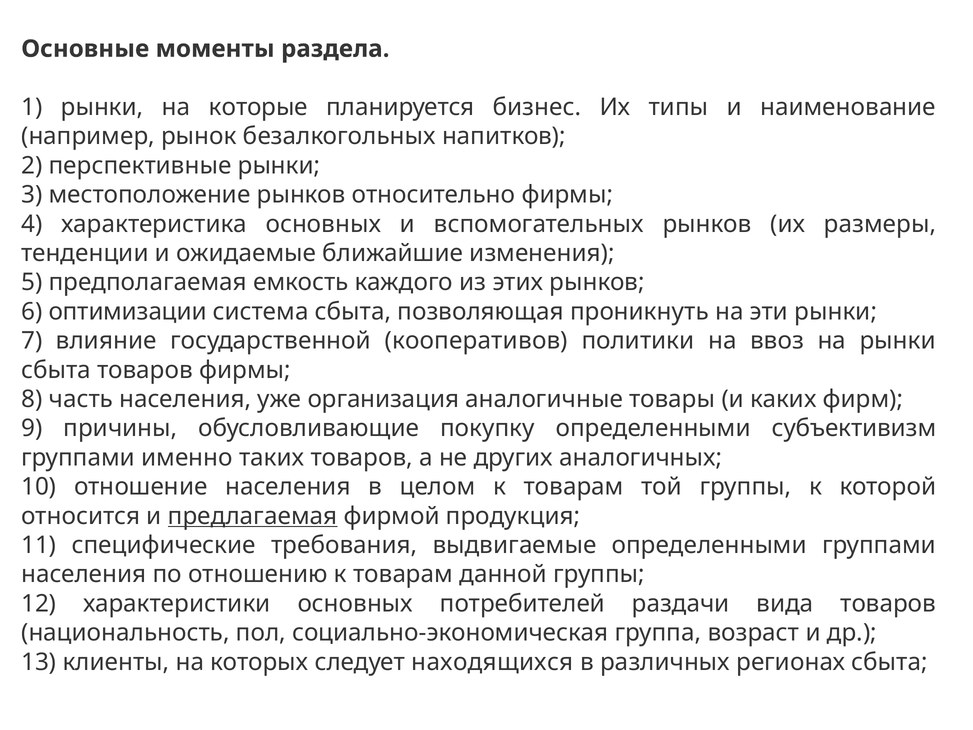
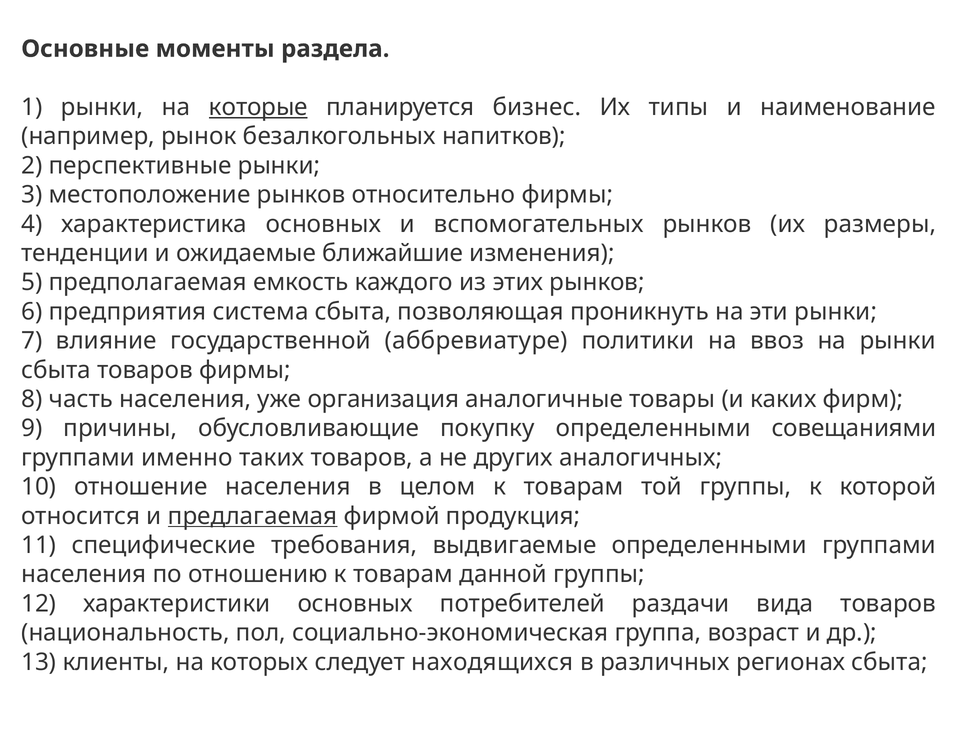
которые underline: none -> present
оптимизации: оптимизации -> предприятия
кооперативов: кооперативов -> аббревиатуре
субъективизм: субъективизм -> совещаниями
